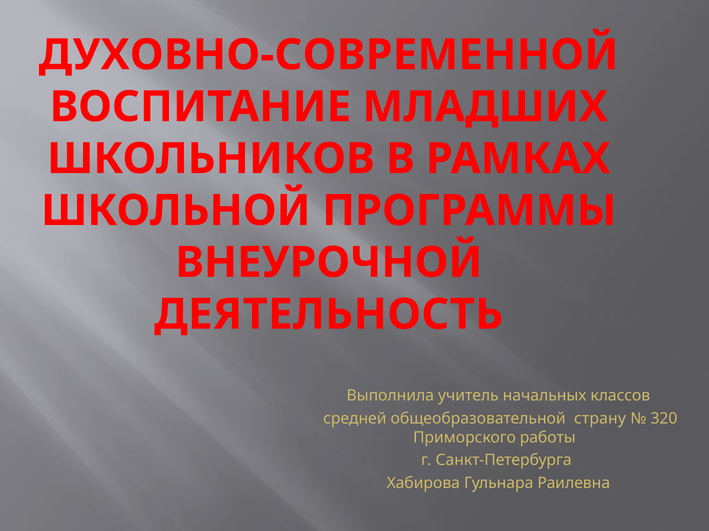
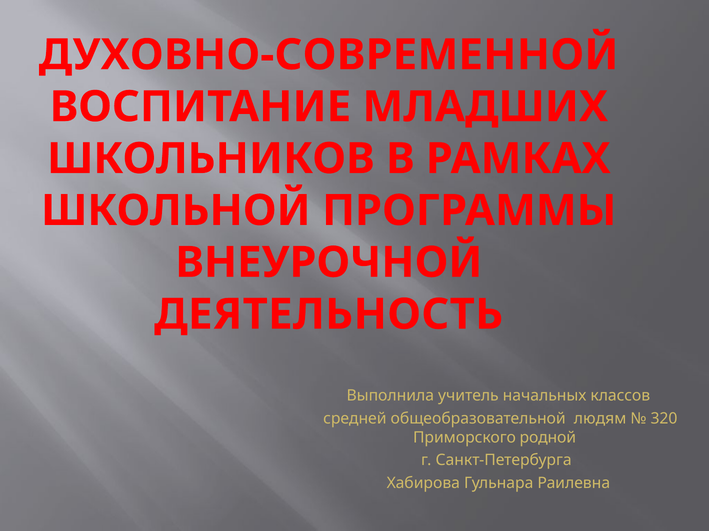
страну: страну -> людям
работы: работы -> родной
